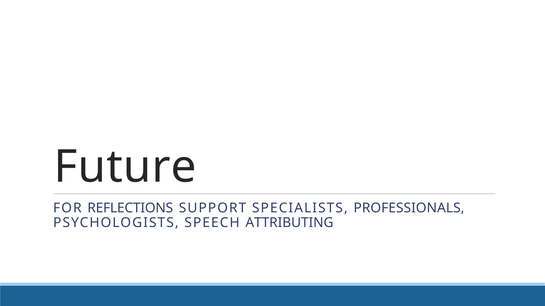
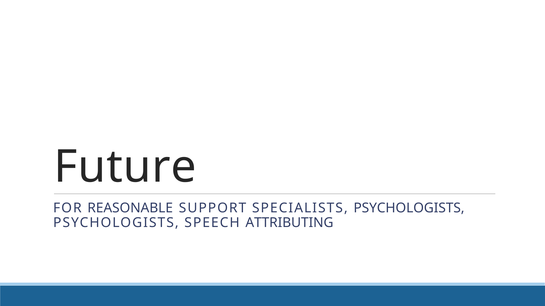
REFLECTIONS: REFLECTIONS -> REASONABLE
SPECIALISTS PROFESSIONALS: PROFESSIONALS -> PSYCHOLOGISTS
